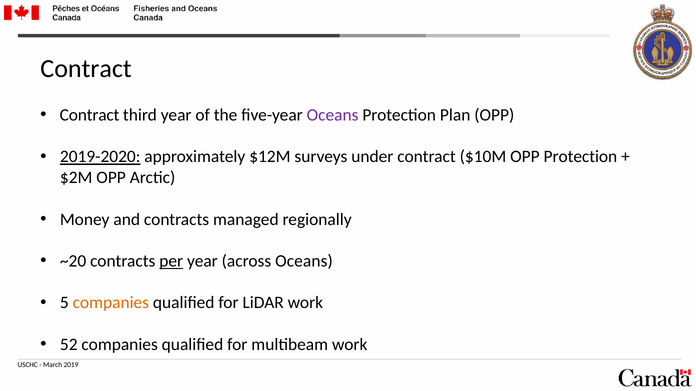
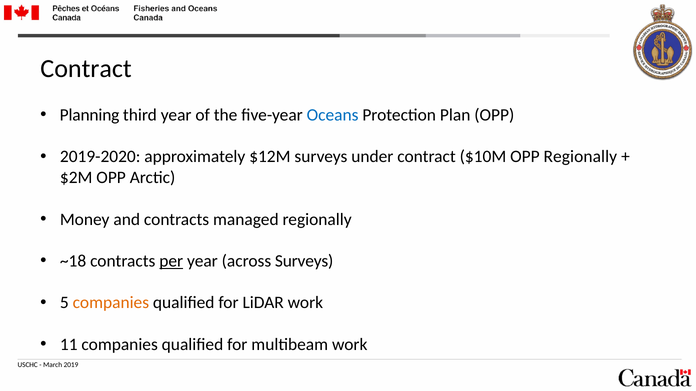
Contract at (90, 115): Contract -> Planning
Oceans at (333, 115) colour: purple -> blue
2019-2020 underline: present -> none
OPP Protection: Protection -> Regionally
~20: ~20 -> ~18
across Oceans: Oceans -> Surveys
52: 52 -> 11
